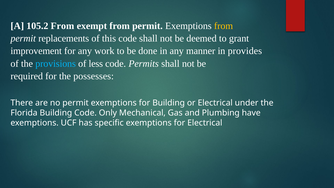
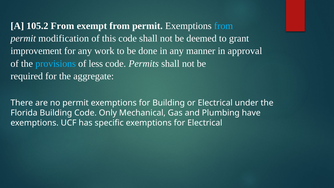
from at (224, 26) colour: yellow -> light blue
replacements: replacements -> modification
provides: provides -> approval
possesses: possesses -> aggregate
